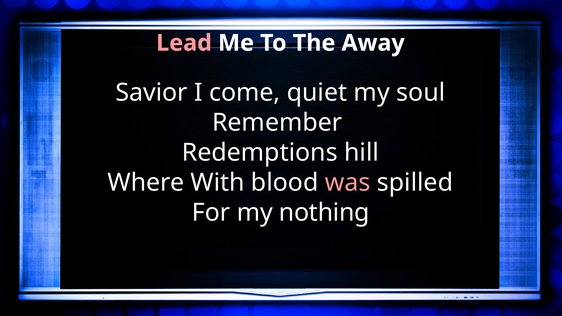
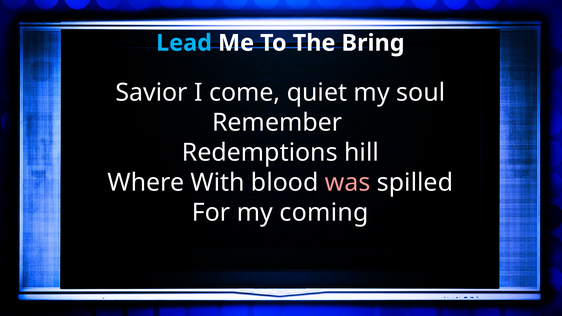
Lead colour: pink -> light blue
Away: Away -> Bring
nothing: nothing -> coming
